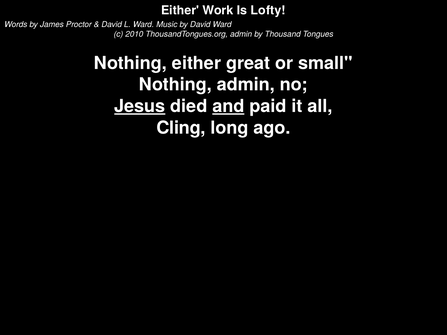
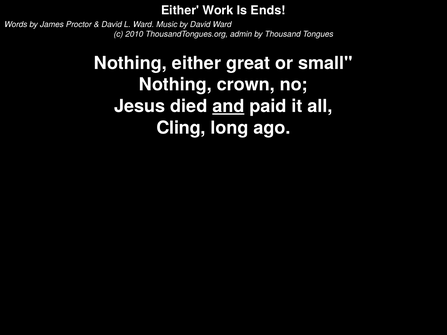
Lofty: Lofty -> Ends
Nothing admin: admin -> crown
Jesus underline: present -> none
